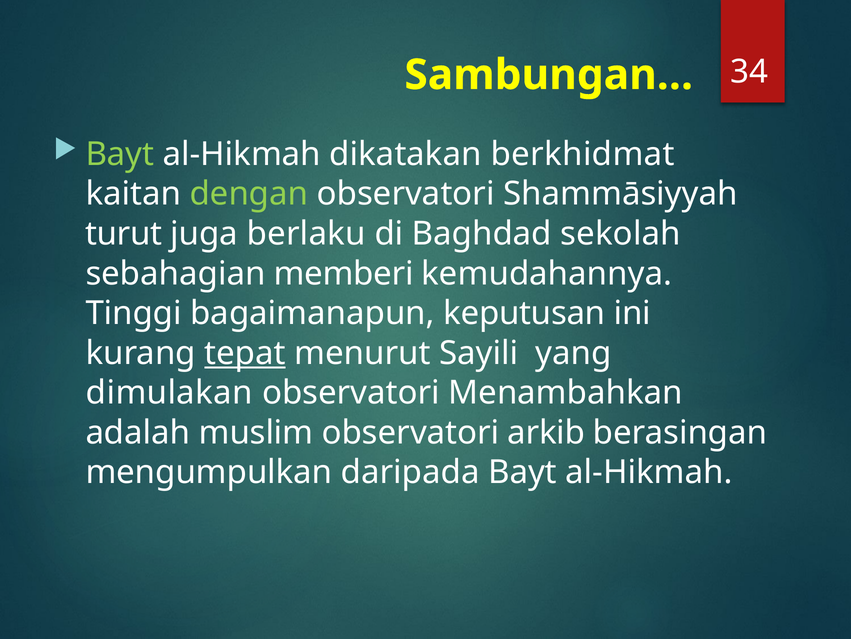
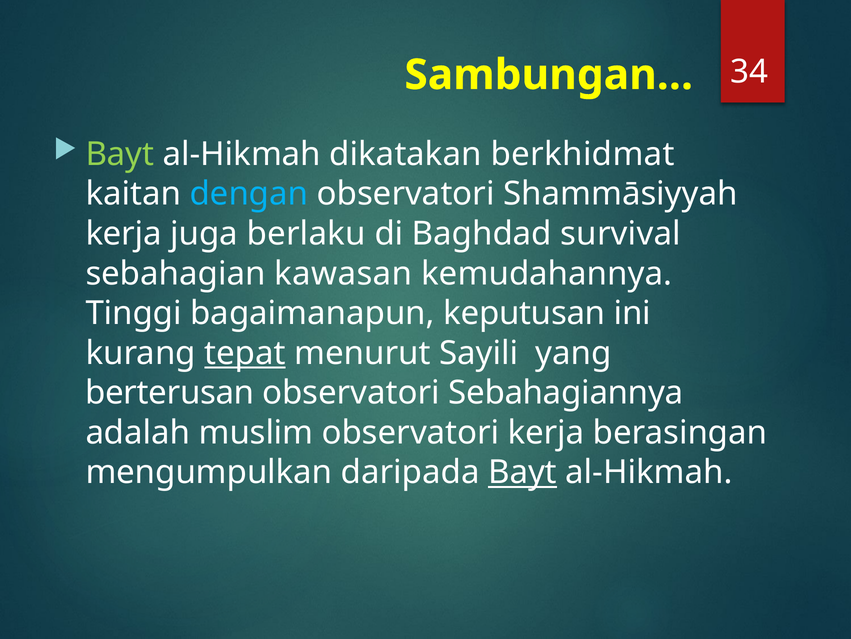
dengan colour: light green -> light blue
turut at (124, 234): turut -> kerja
sekolah: sekolah -> survival
memberi: memberi -> kawasan
dimulakan: dimulakan -> berterusan
Menambahkan: Menambahkan -> Sebahagiannya
observatori arkib: arkib -> kerja
Bayt at (522, 472) underline: none -> present
